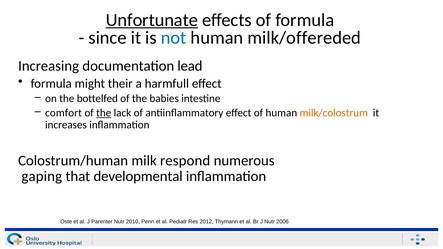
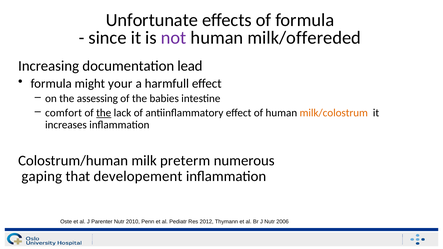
Unfortunate underline: present -> none
not colour: blue -> purple
their: their -> your
bottelfed: bottelfed -> assessing
respond: respond -> preterm
developmental: developmental -> developement
